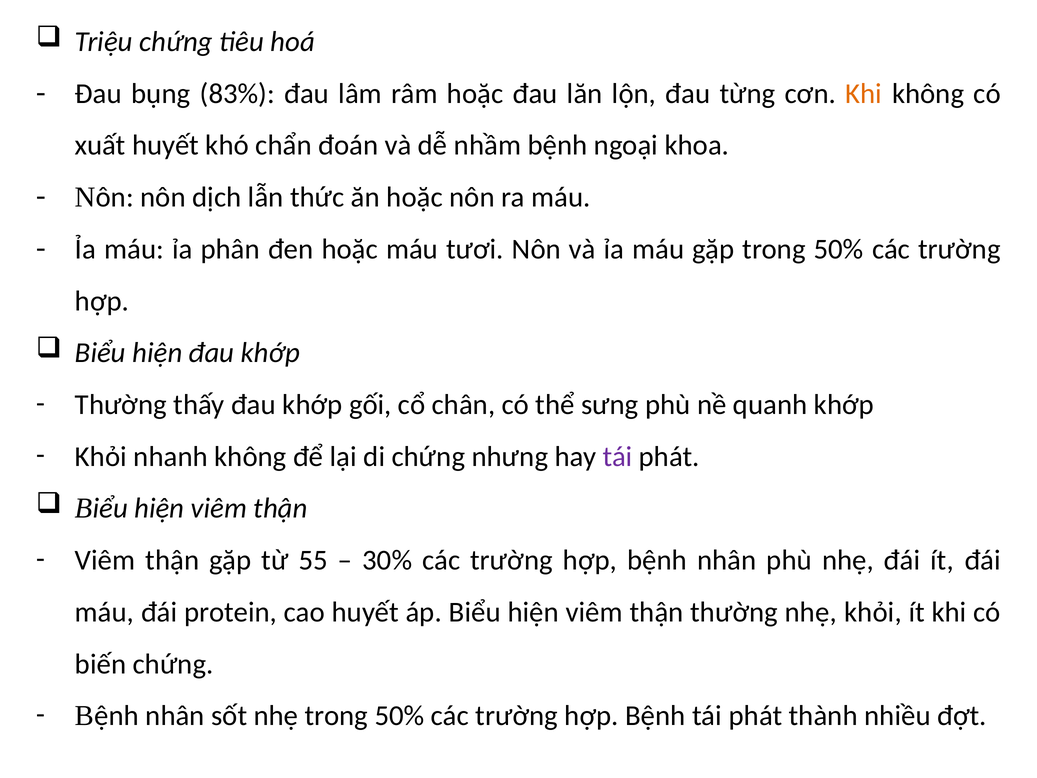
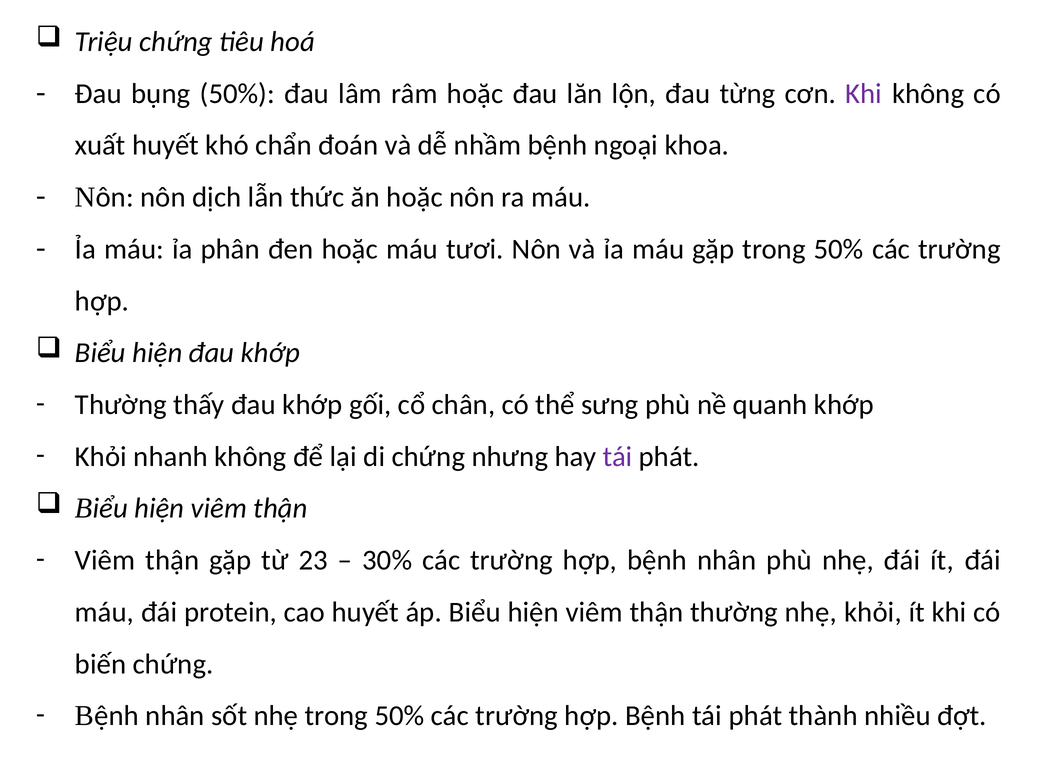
bụng 83%: 83% -> 50%
Khi at (864, 93) colour: orange -> purple
55: 55 -> 23
